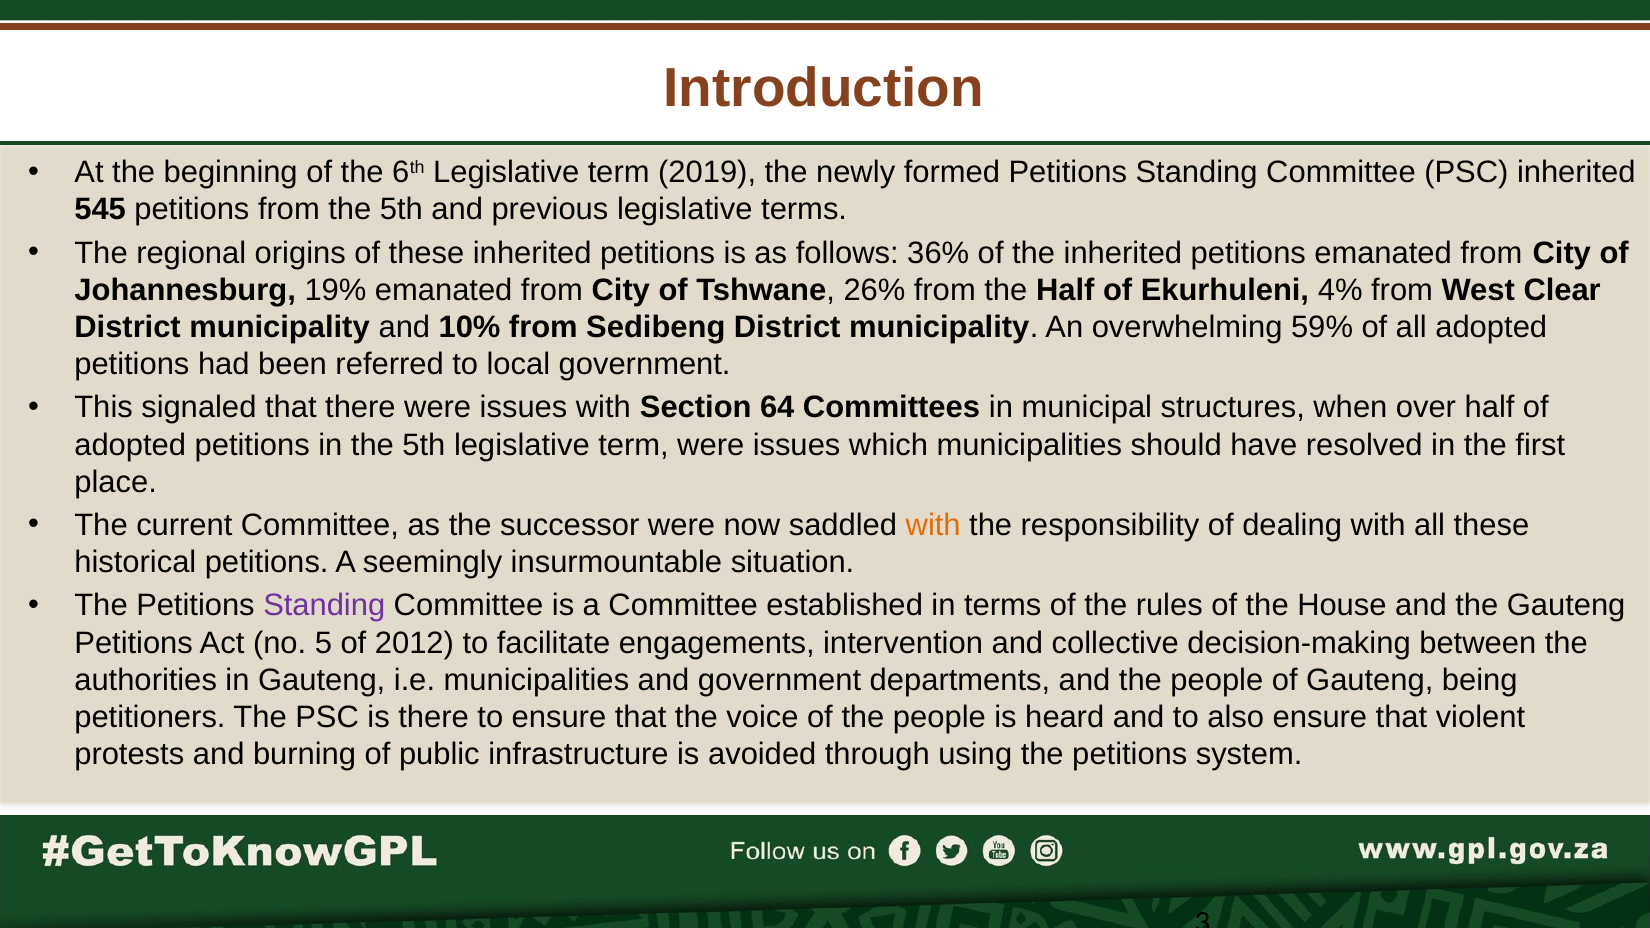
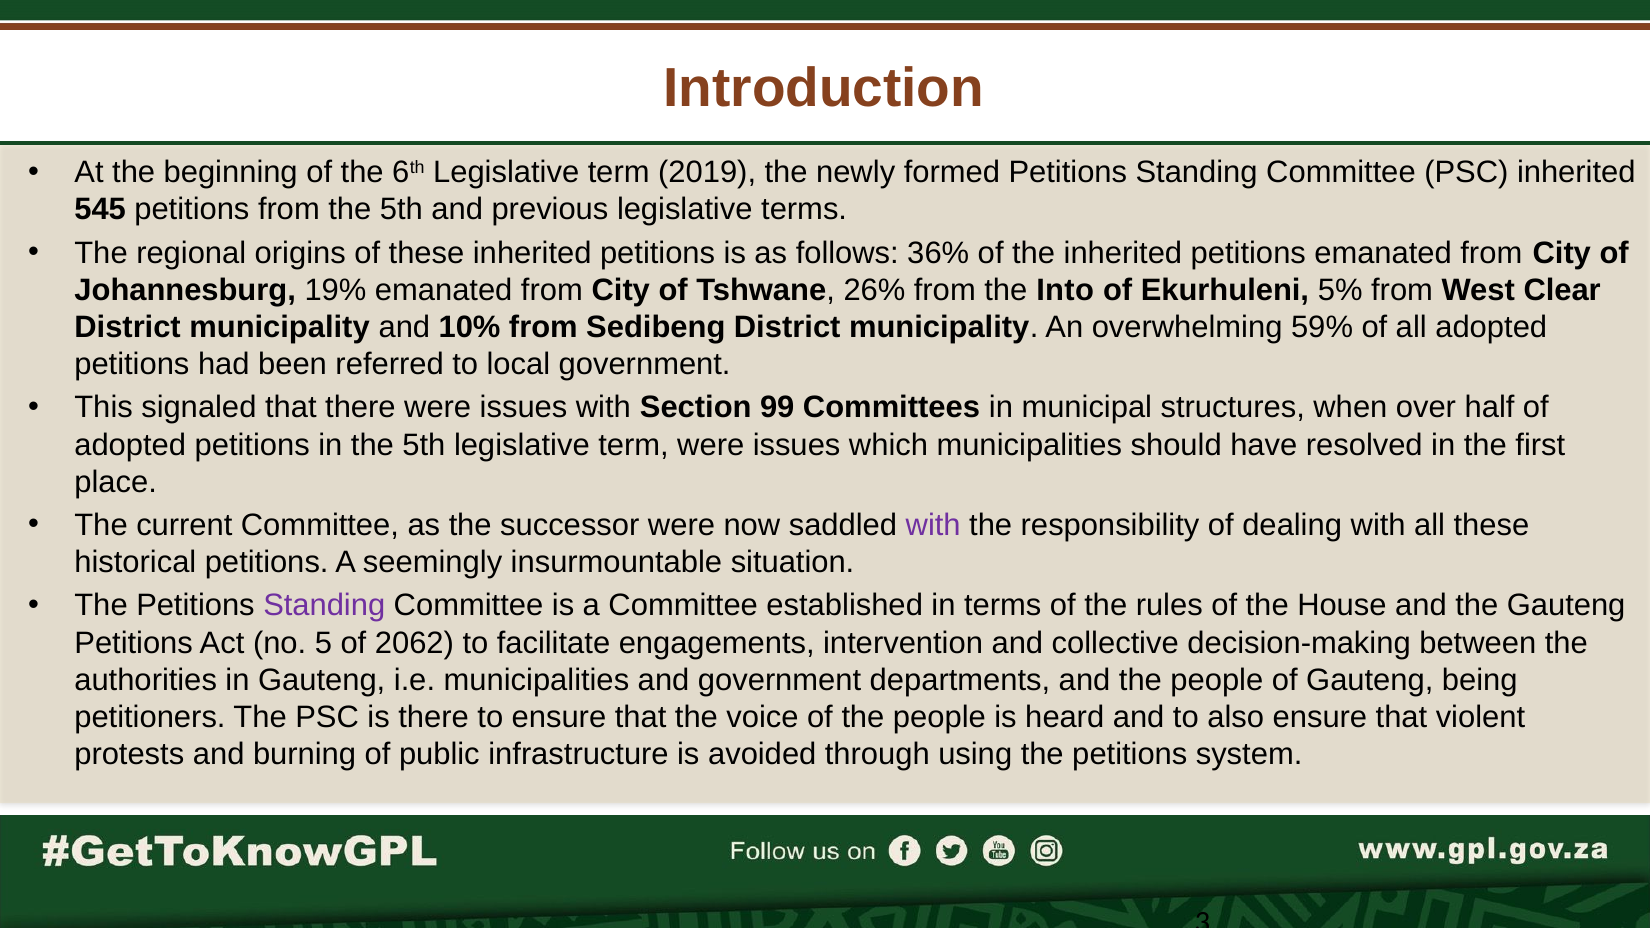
the Half: Half -> Into
4%: 4% -> 5%
64: 64 -> 99
with at (933, 525) colour: orange -> purple
2012: 2012 -> 2062
